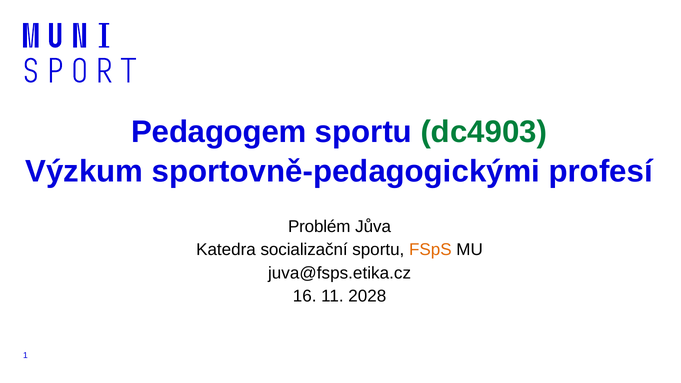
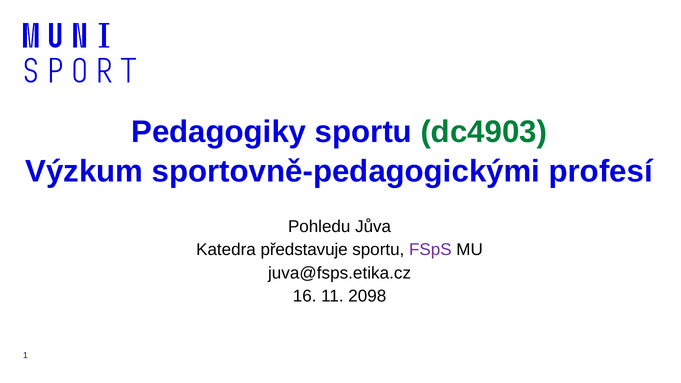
Pedagogem: Pedagogem -> Pedagogiky
Problém: Problém -> Pohledu
socializační: socializační -> představuje
FSpS colour: orange -> purple
2028: 2028 -> 2098
